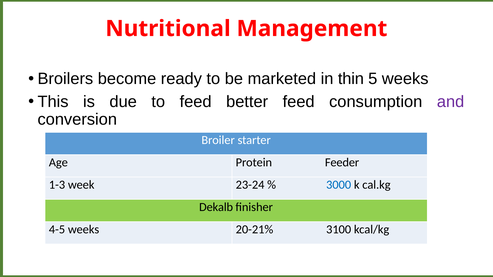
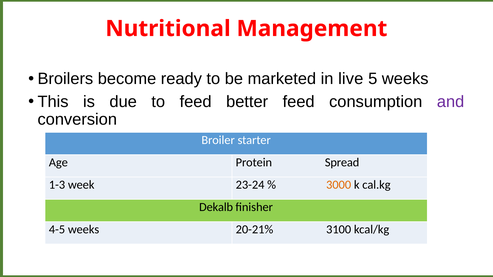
thin: thin -> live
Feeder: Feeder -> Spread
3000 colour: blue -> orange
